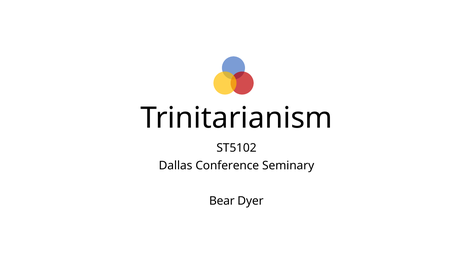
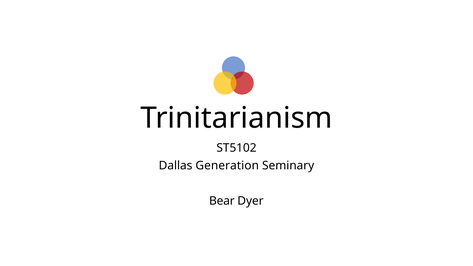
Conference: Conference -> Generation
